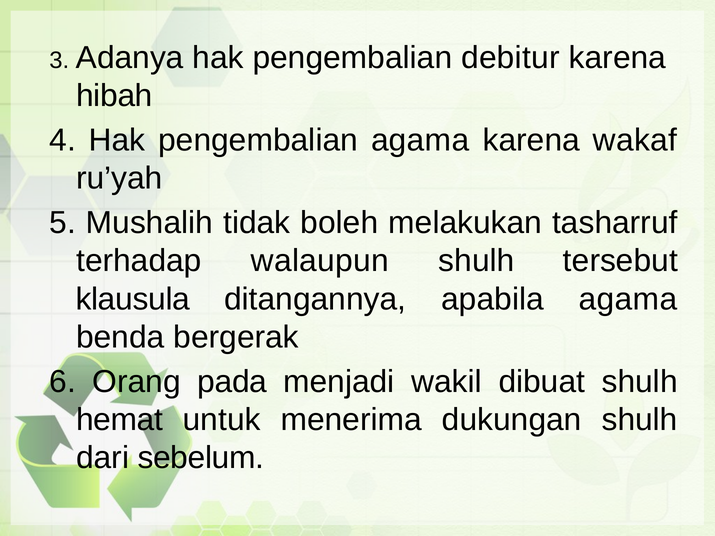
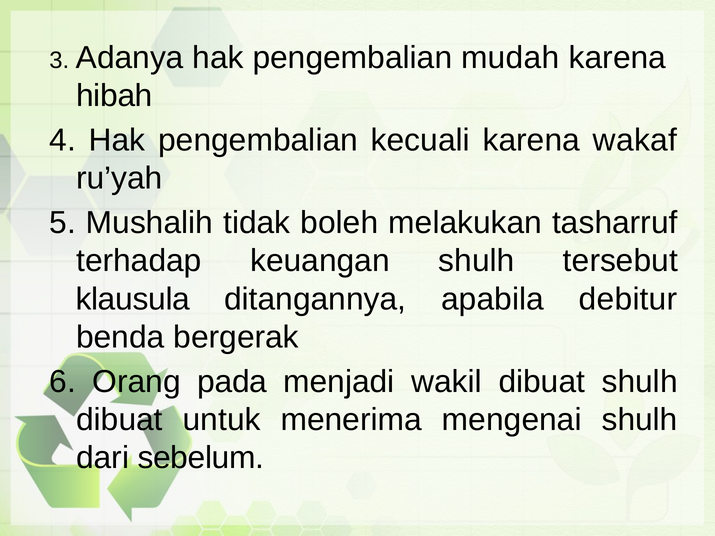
debitur: debitur -> mudah
pengembalian agama: agama -> kecuali
walaupun: walaupun -> keuangan
apabila agama: agama -> debitur
hemat at (120, 420): hemat -> dibuat
dukungan: dukungan -> mengenai
